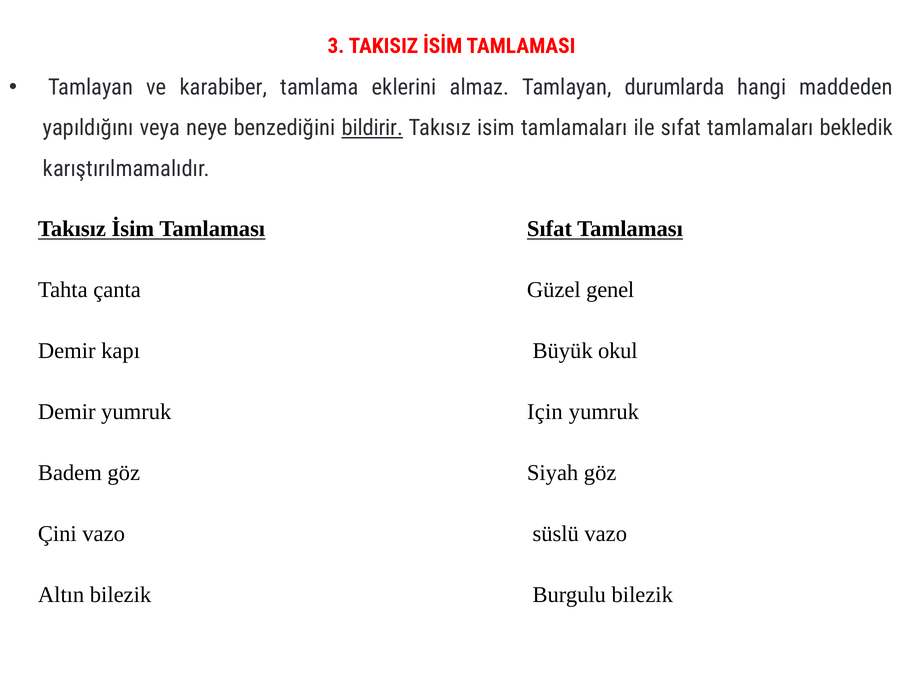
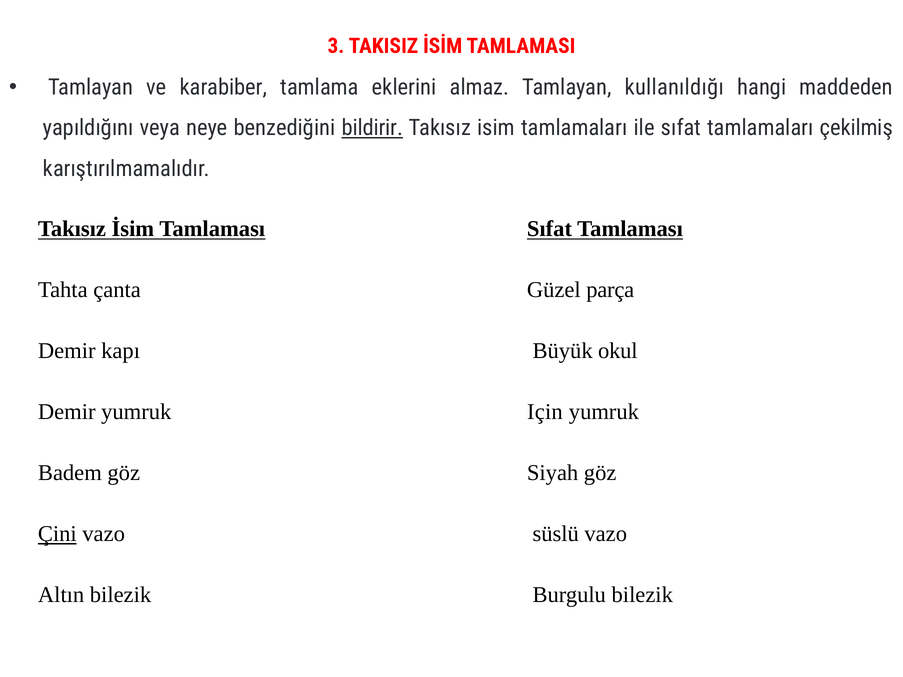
durumlarda: durumlarda -> kullanıldığı
bekledik: bekledik -> çekilmiş
genel: genel -> parça
Çini underline: none -> present
